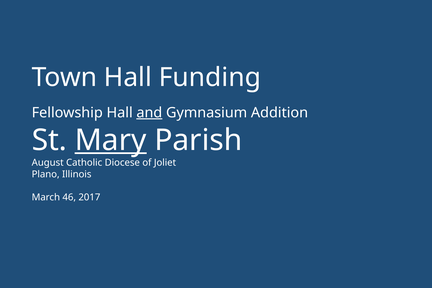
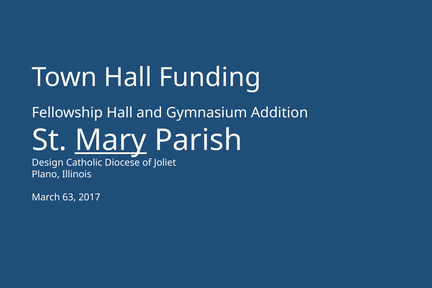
and underline: present -> none
August: August -> Design
46: 46 -> 63
